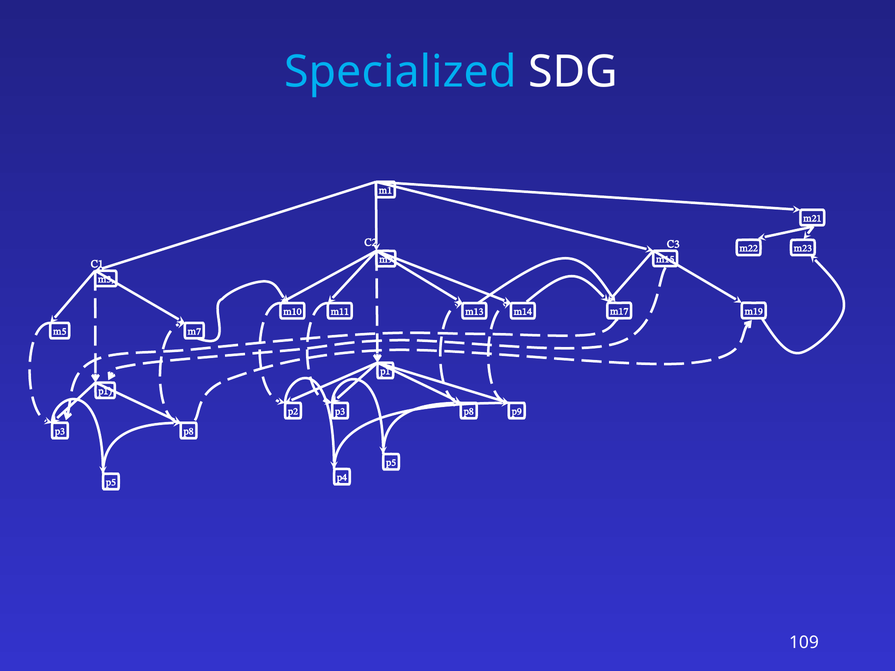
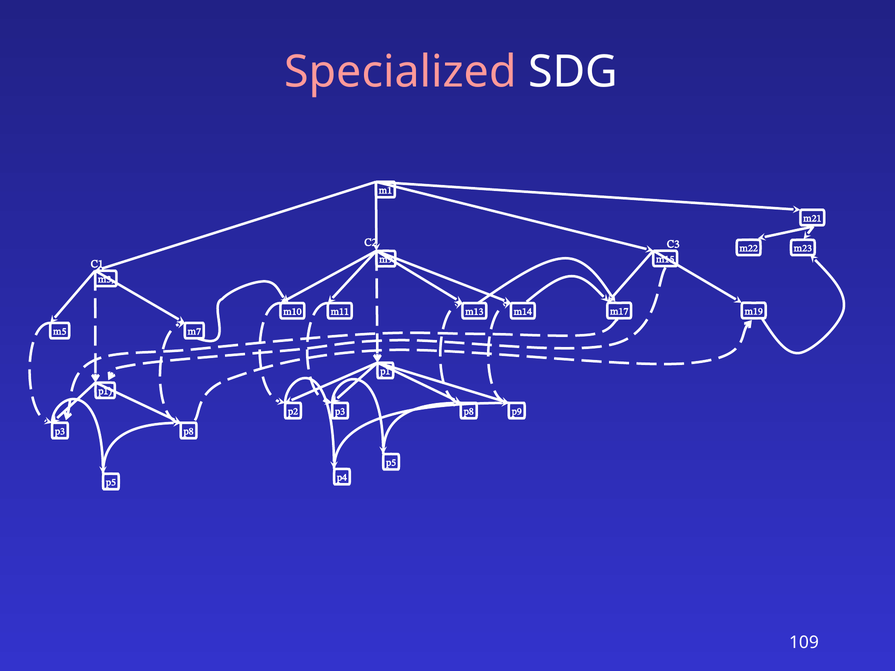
Specialized colour: light blue -> pink
